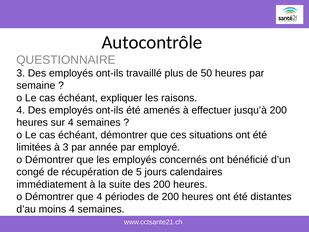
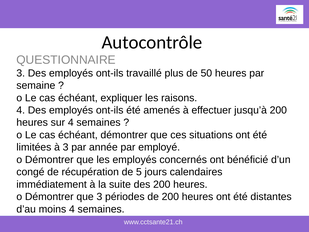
que 4: 4 -> 3
